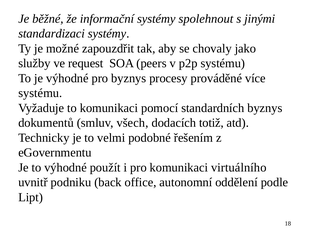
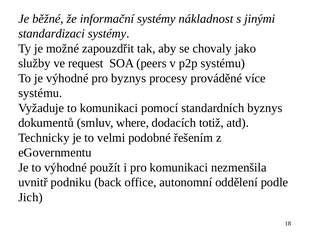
spolehnout: spolehnout -> nákladnost
všech: všech -> where
virtuálního: virtuálního -> nezmenšila
Lipt: Lipt -> Jich
